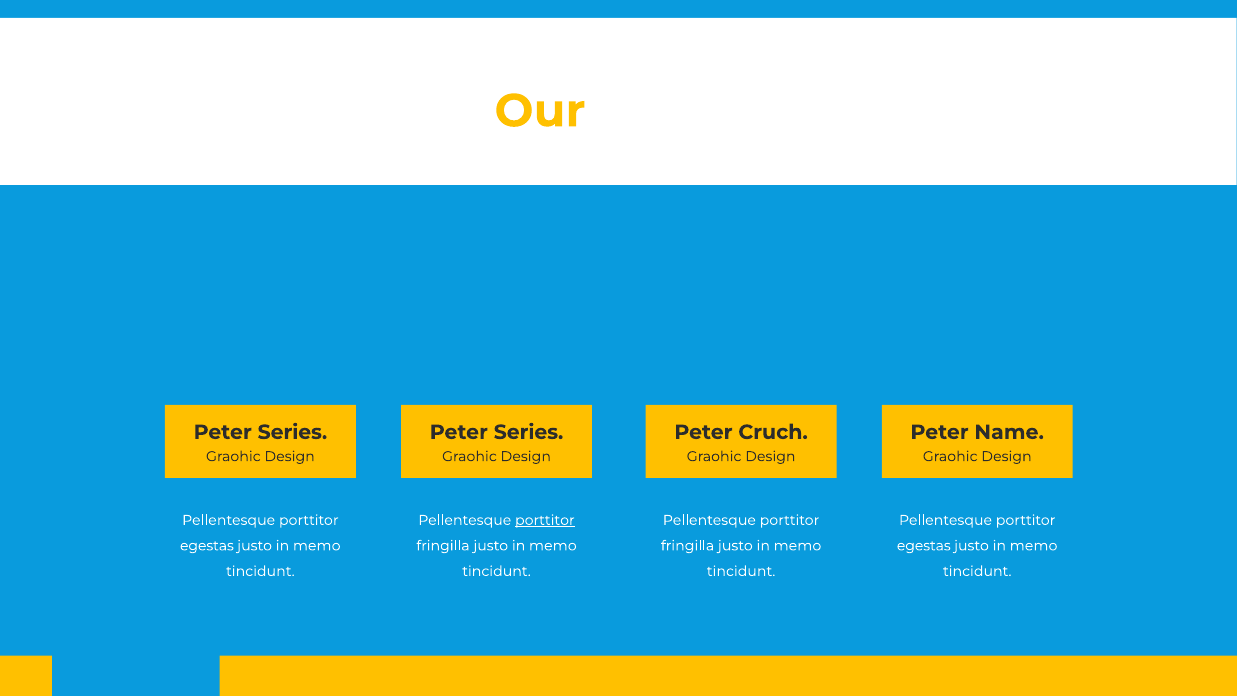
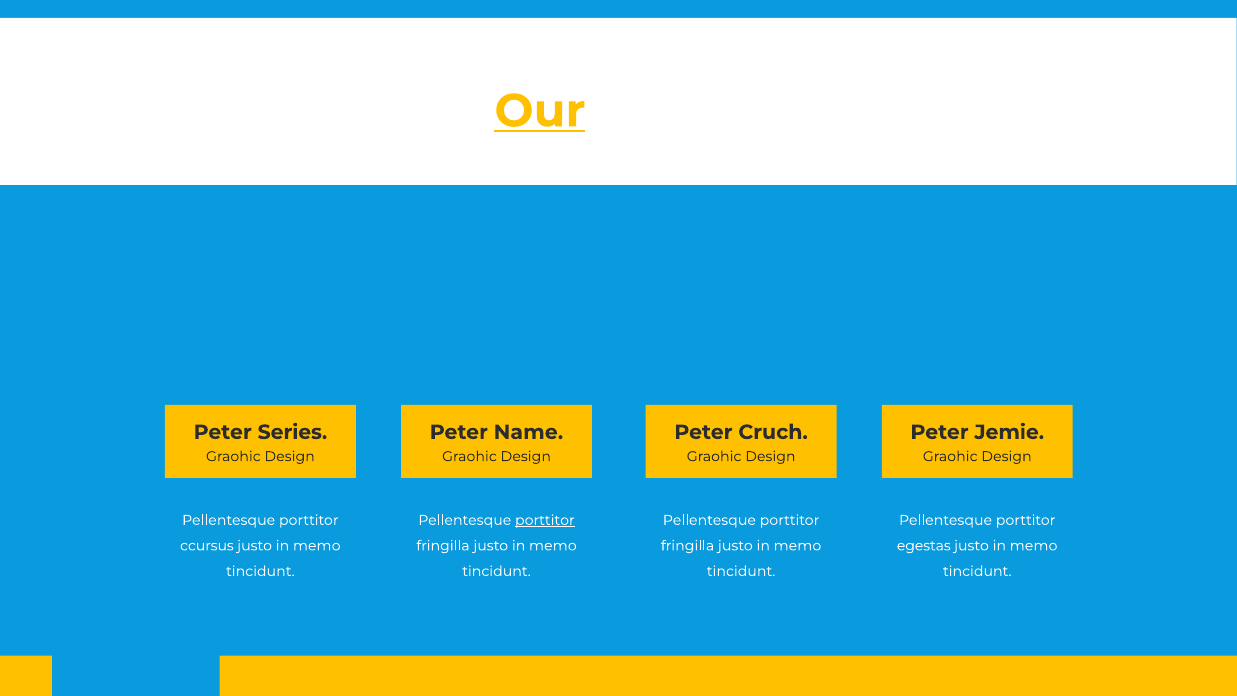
Our underline: none -> present
Series at (529, 432): Series -> Name
Name: Name -> Jemie
egestas at (207, 546): egestas -> ccursus
